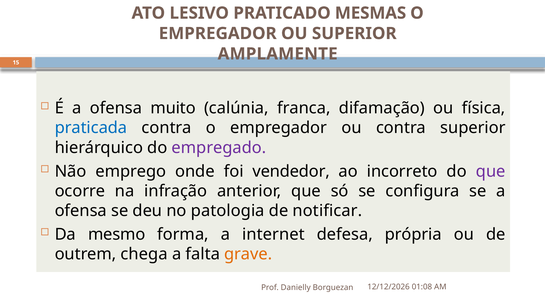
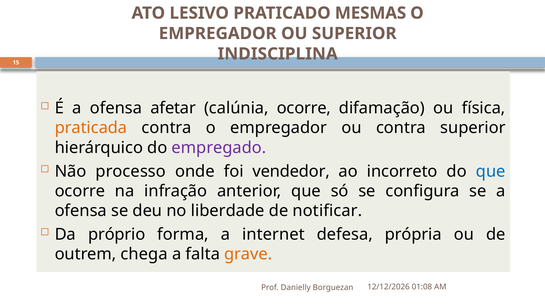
AMPLAMENTE: AMPLAMENTE -> INDISCIPLINA
muito: muito -> afetar
calúnia franca: franca -> ocorre
praticada colour: blue -> orange
emprego: emprego -> processo
que at (491, 172) colour: purple -> blue
patologia: patologia -> liberdade
mesmo: mesmo -> próprio
